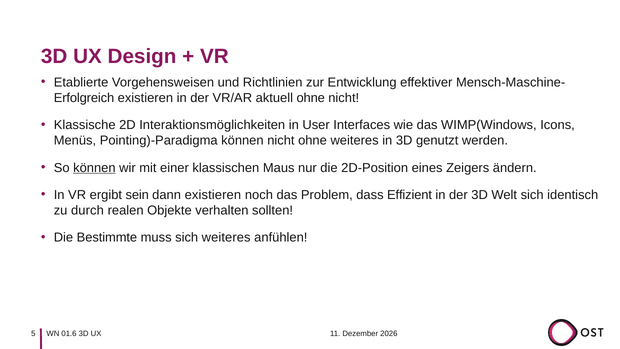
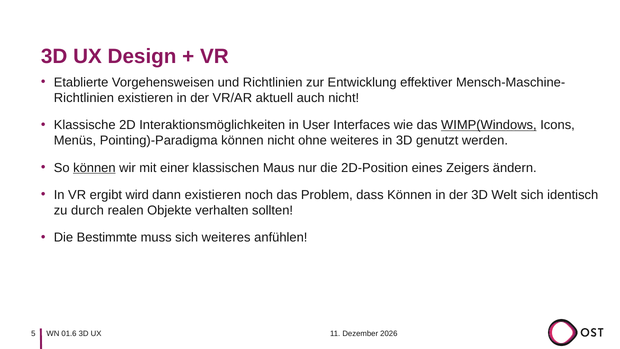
Erfolgreich at (84, 98): Erfolgreich -> Richtlinien
aktuell ohne: ohne -> auch
WIMP(Windows underline: none -> present
sein: sein -> wird
dass Effizient: Effizient -> Können
